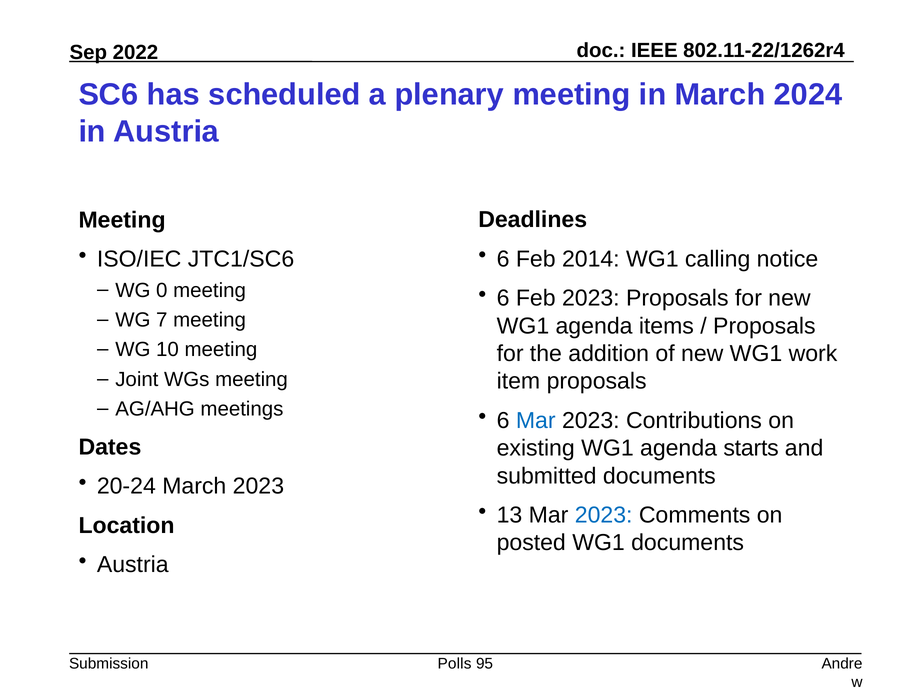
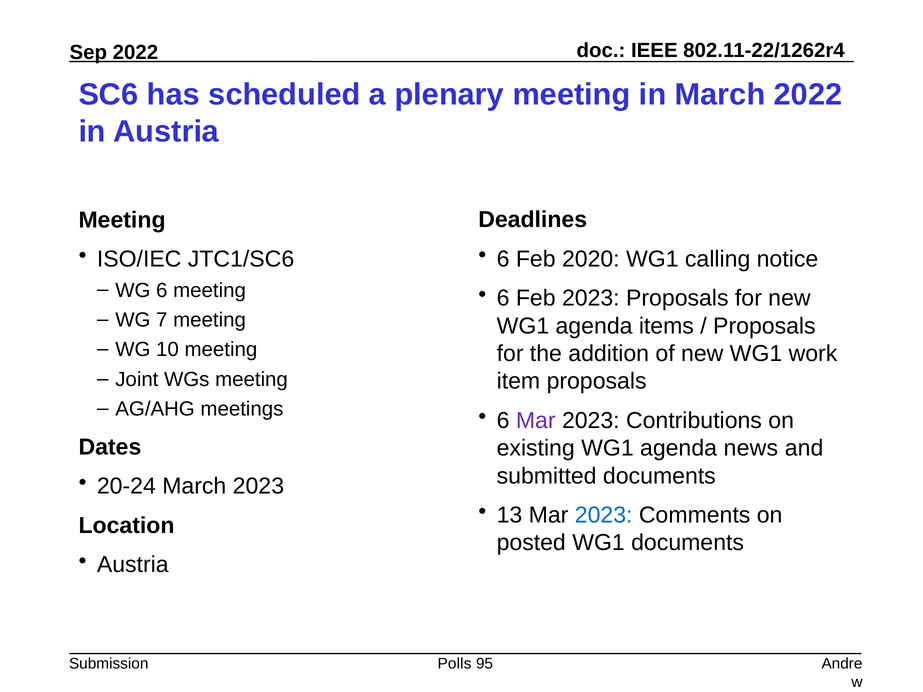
March 2024: 2024 -> 2022
2014: 2014 -> 2020
WG 0: 0 -> 6
Mar at (536, 421) colour: blue -> purple
starts: starts -> news
